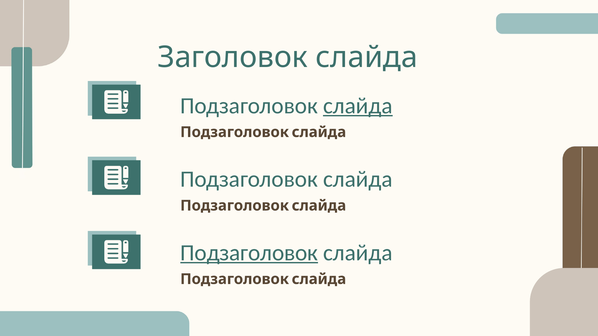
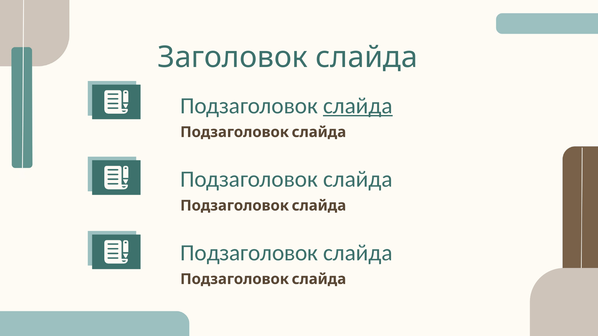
Подзаголовок at (249, 253) underline: present -> none
